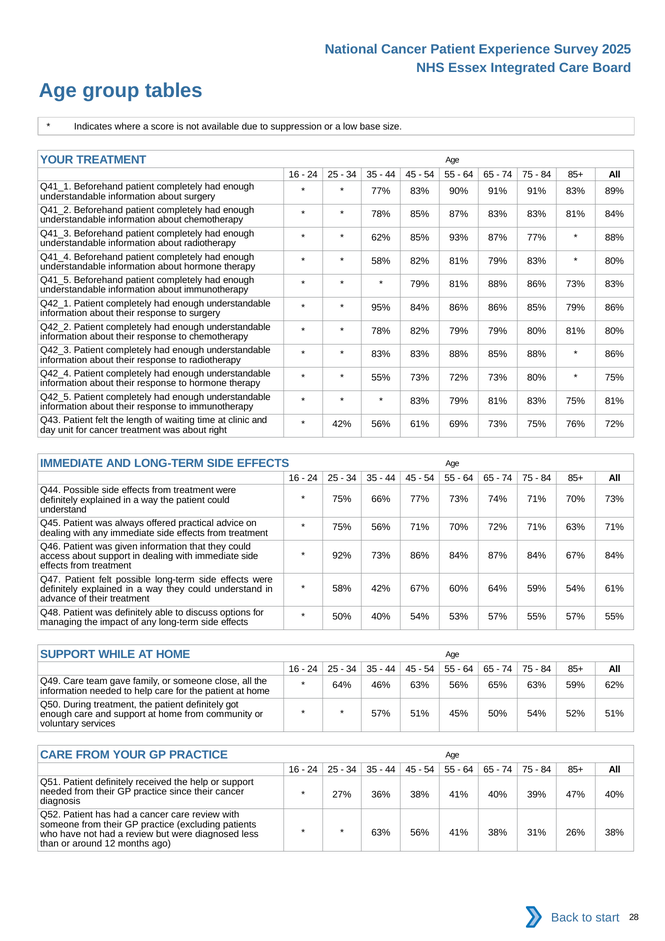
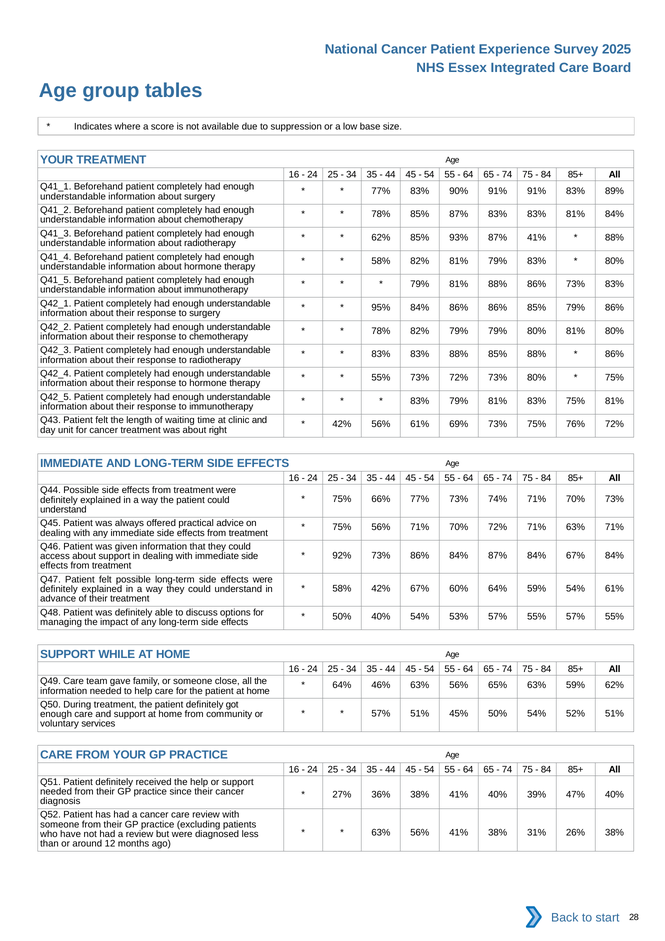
87% 77%: 77% -> 41%
